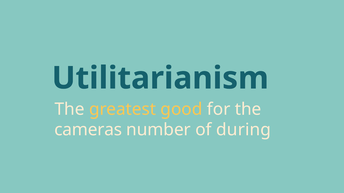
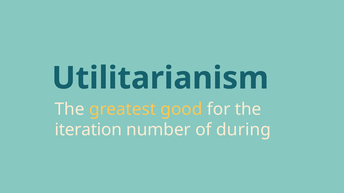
cameras: cameras -> iteration
